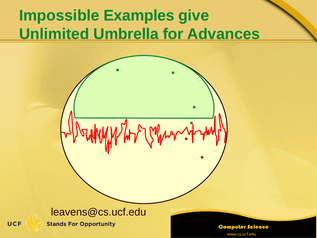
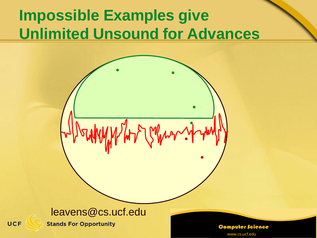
Umbrella: Umbrella -> Unsound
